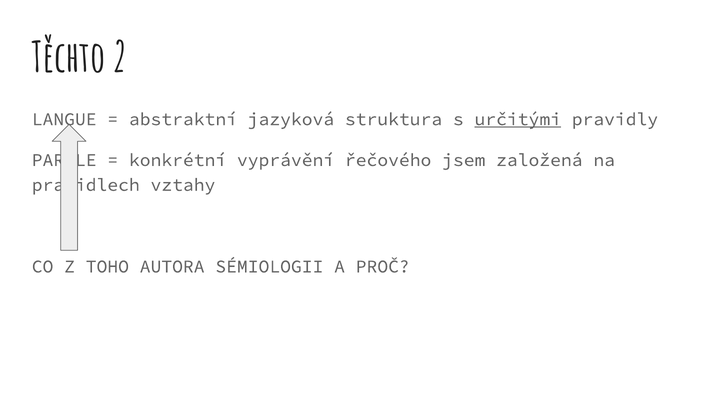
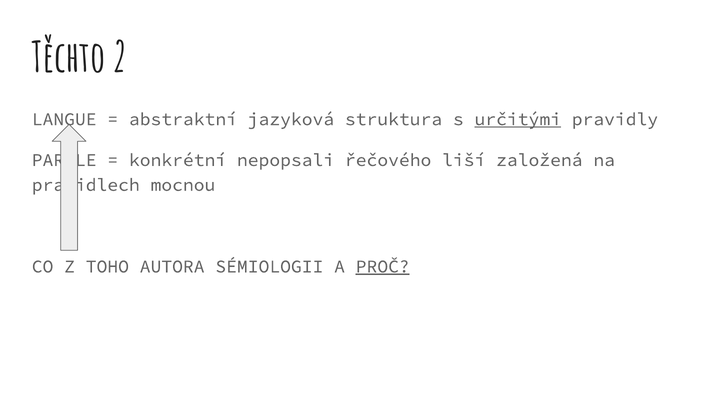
vyprávění: vyprávění -> nepopsali
jsem: jsem -> liší
vztahy: vztahy -> mocnou
PROČ underline: none -> present
